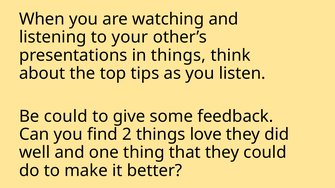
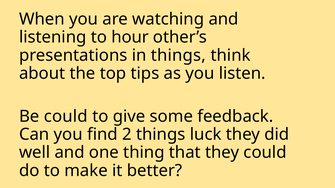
your: your -> hour
love: love -> luck
